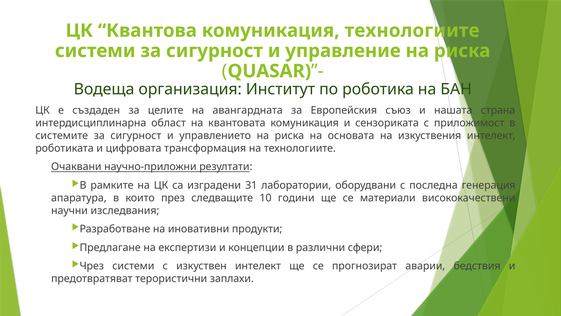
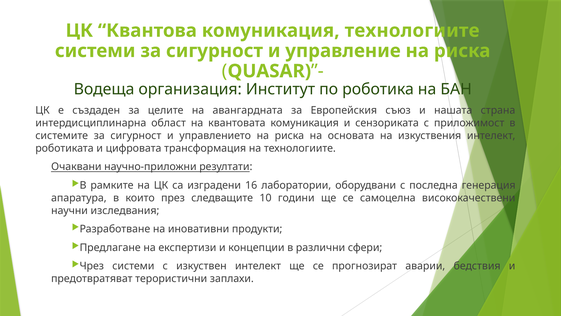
31: 31 -> 16
материали: материали -> самоцелна
